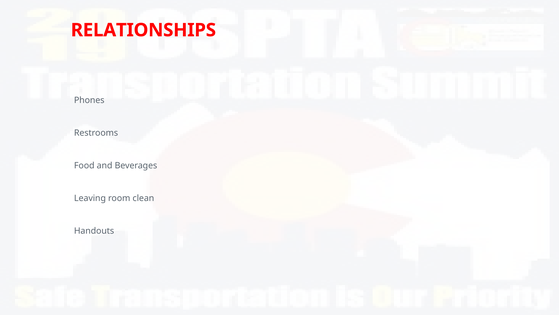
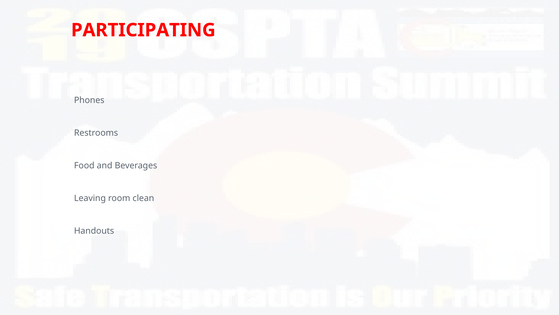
RELATIONSHIPS: RELATIONSHIPS -> PARTICIPATING
